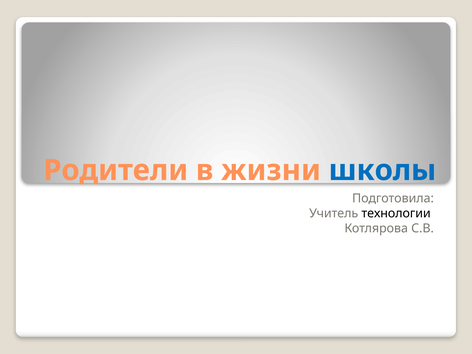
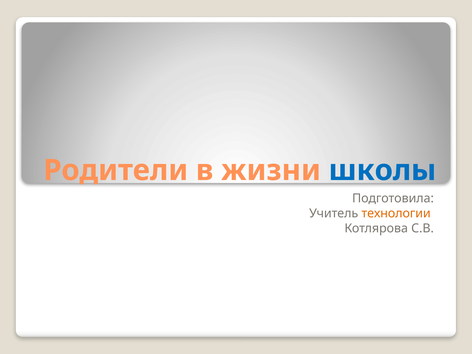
технологии colour: black -> orange
